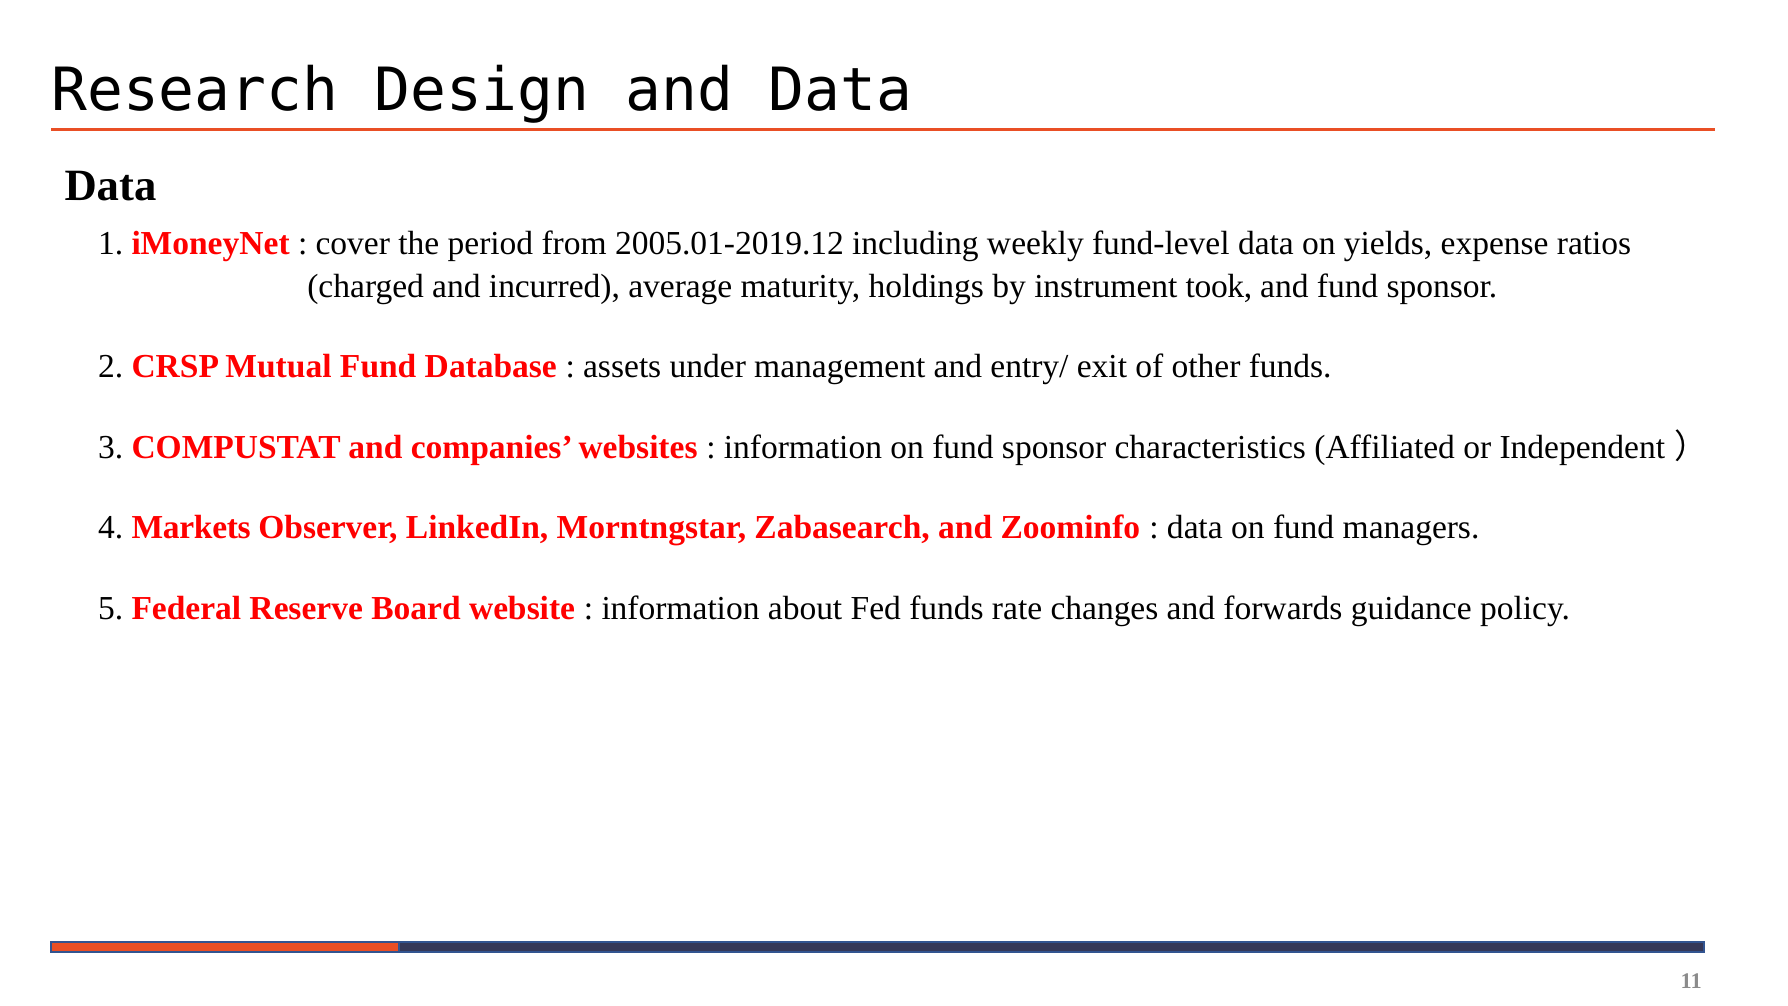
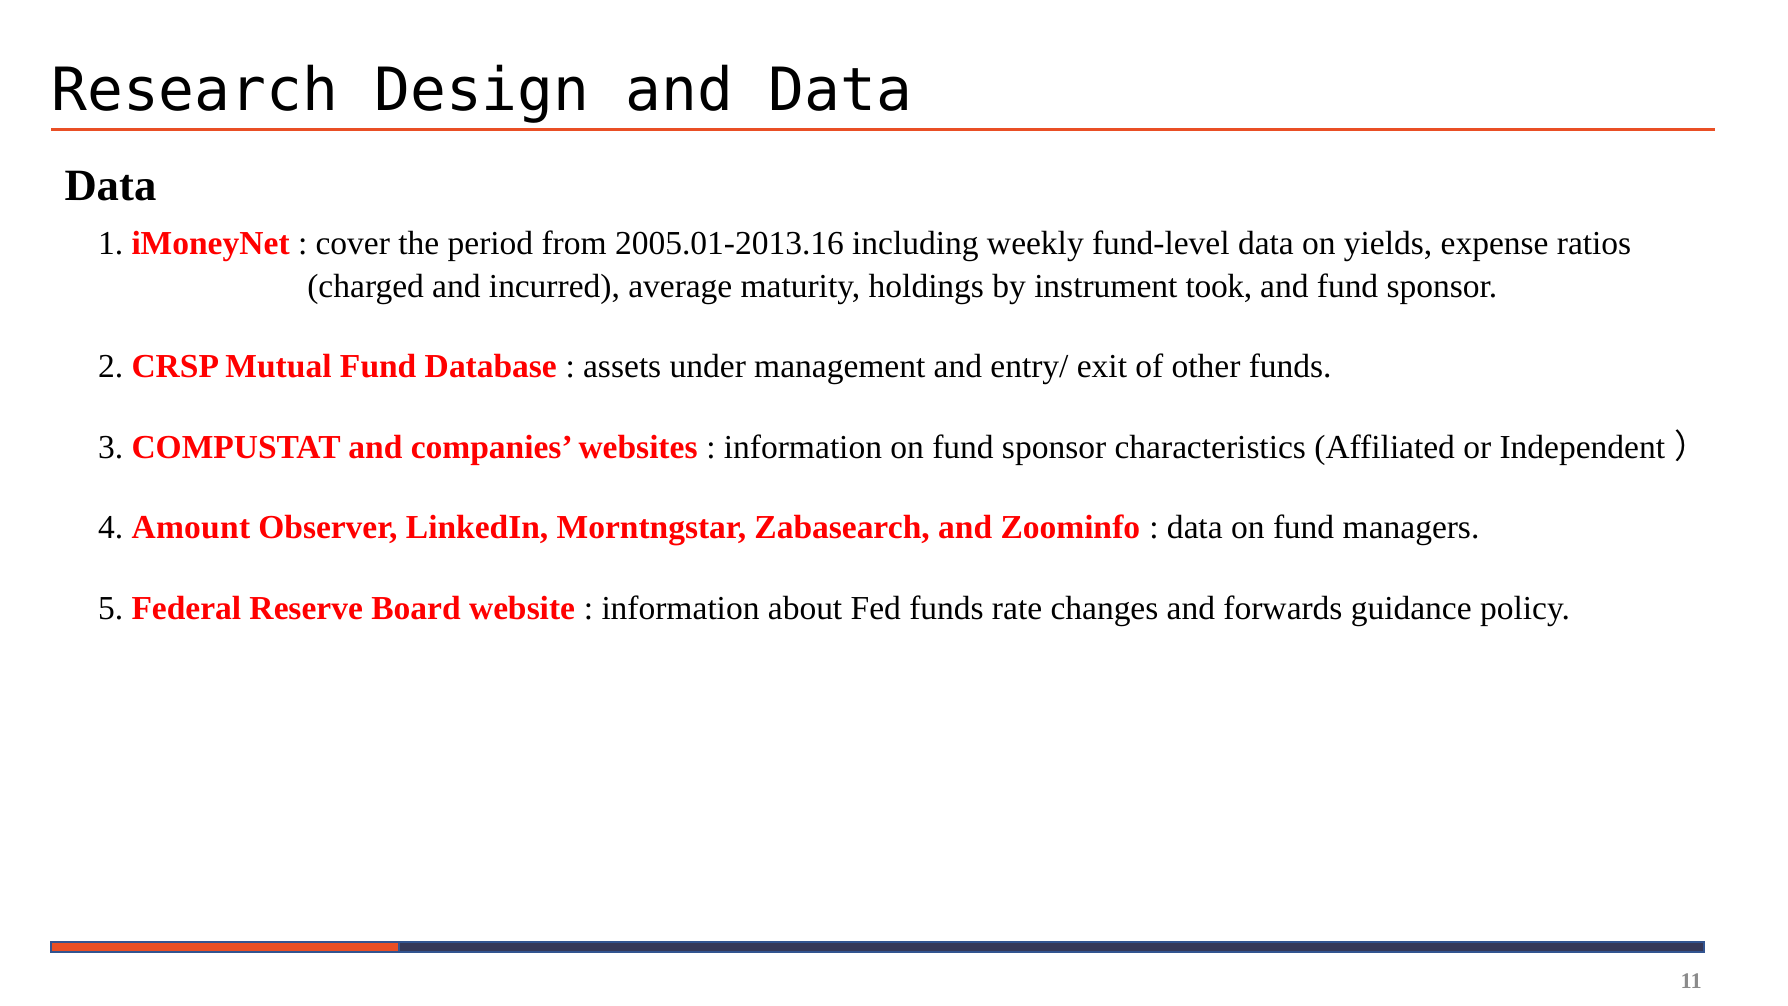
2005.01-2019.12: 2005.01-2019.12 -> 2005.01-2013.16
Markets: Markets -> Amount
